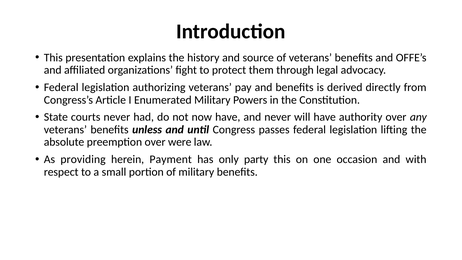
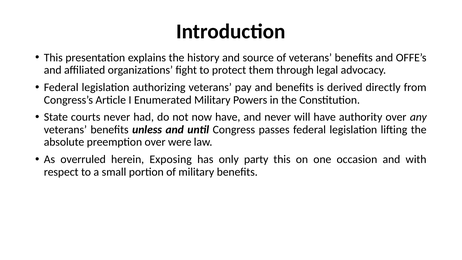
providing: providing -> overruled
Payment: Payment -> Exposing
